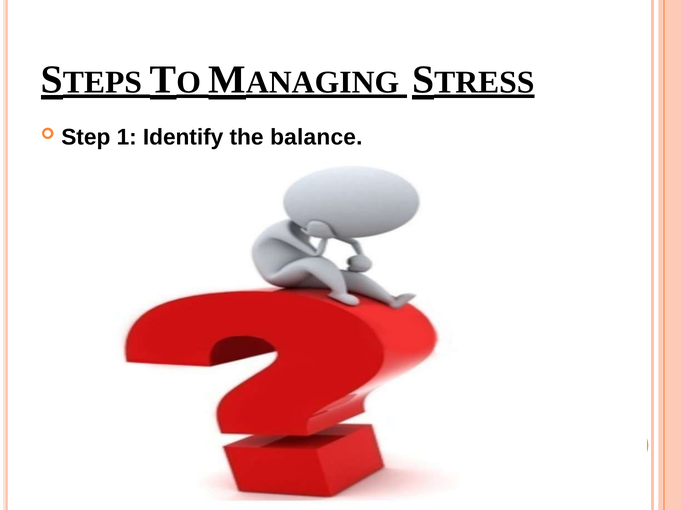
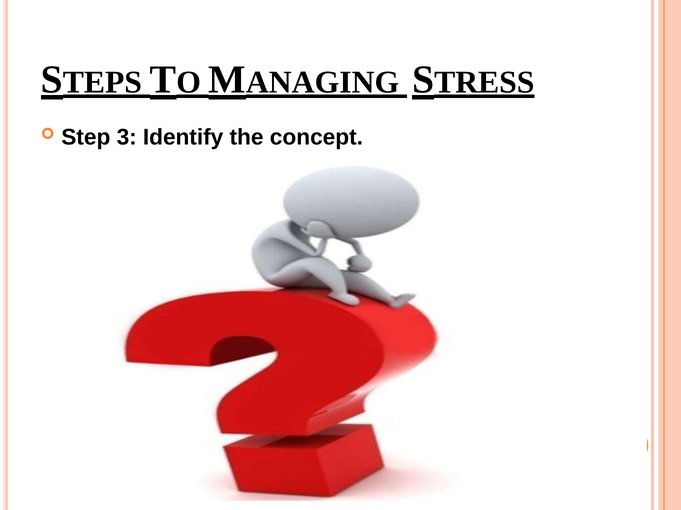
1: 1 -> 3
balance: balance -> concept
